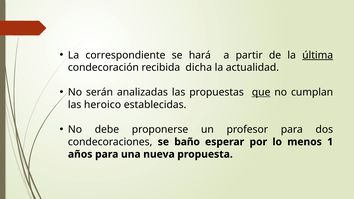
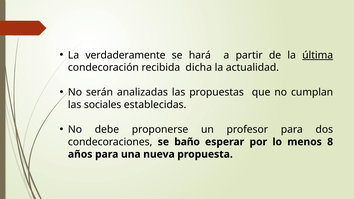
correspondiente: correspondiente -> verdaderamente
que underline: present -> none
heroico: heroico -> sociales
1: 1 -> 8
